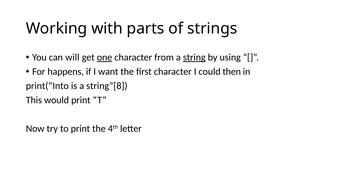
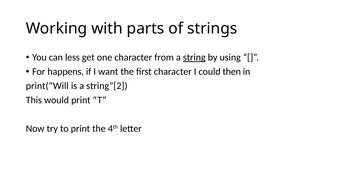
will: will -> less
one underline: present -> none
print(“Into: print(“Into -> print(“Will
string”[8: string”[8 -> string”[2
